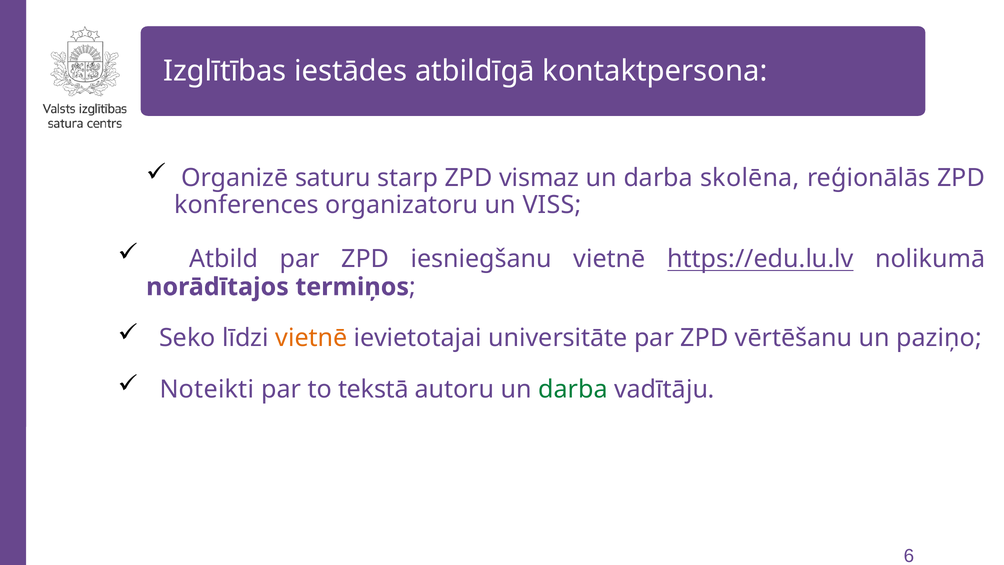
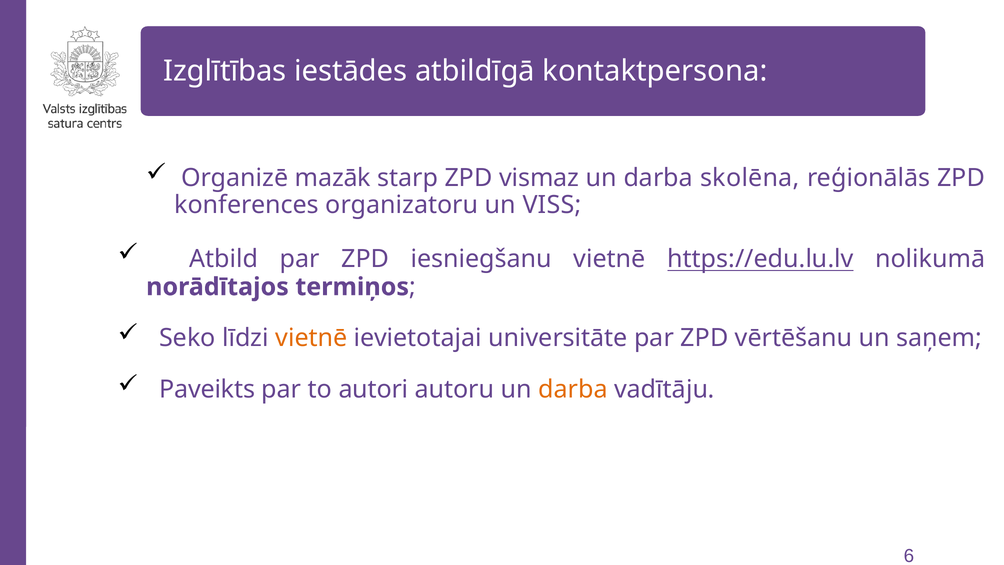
saturu: saturu -> mazāk
paziņo: paziņo -> saņem
Noteikti: Noteikti -> Paveikts
tekstā: tekstā -> autori
darba at (573, 389) colour: green -> orange
